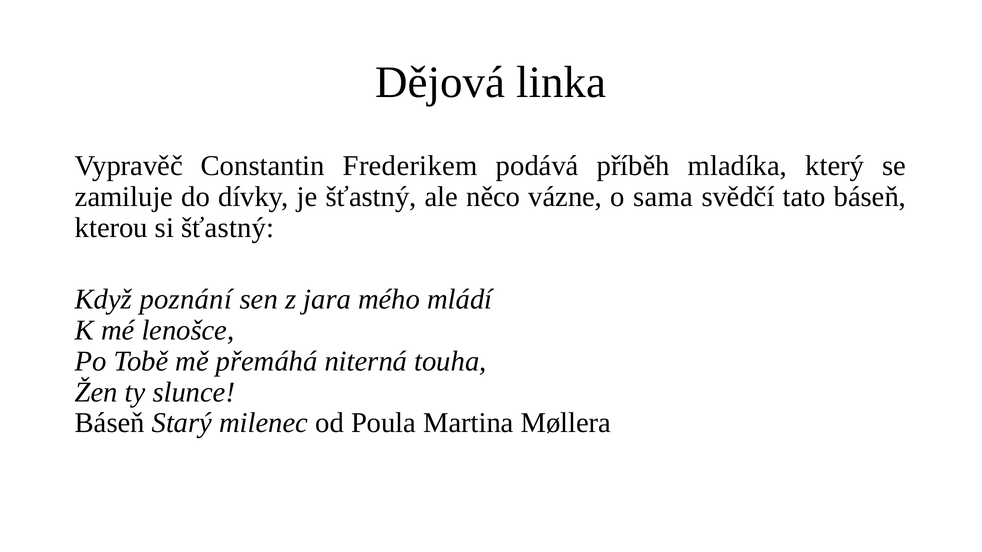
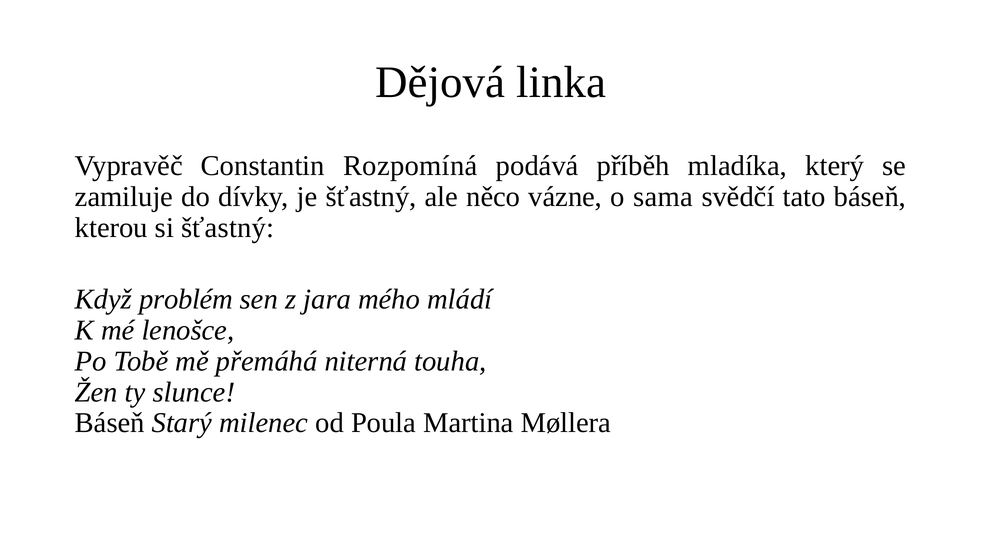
Frederikem: Frederikem -> Rozpomíná
poznání: poznání -> problém
